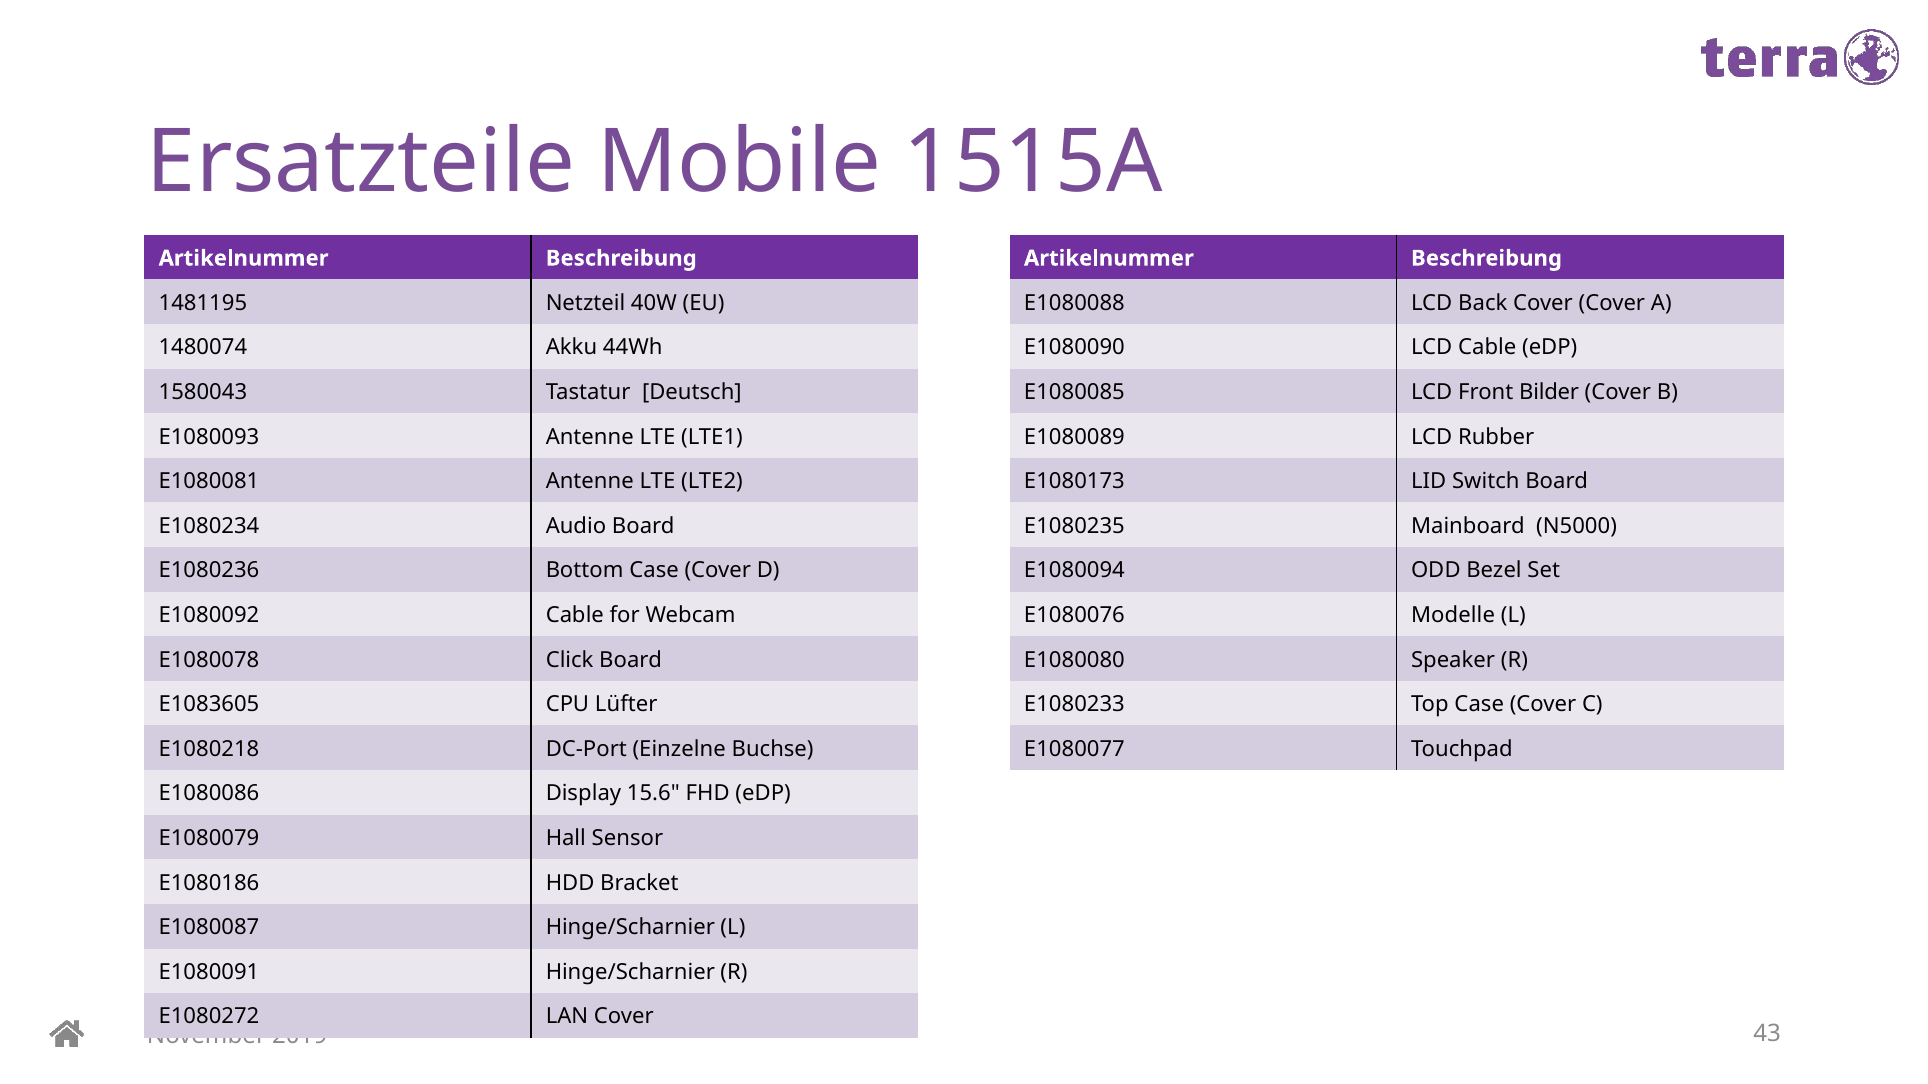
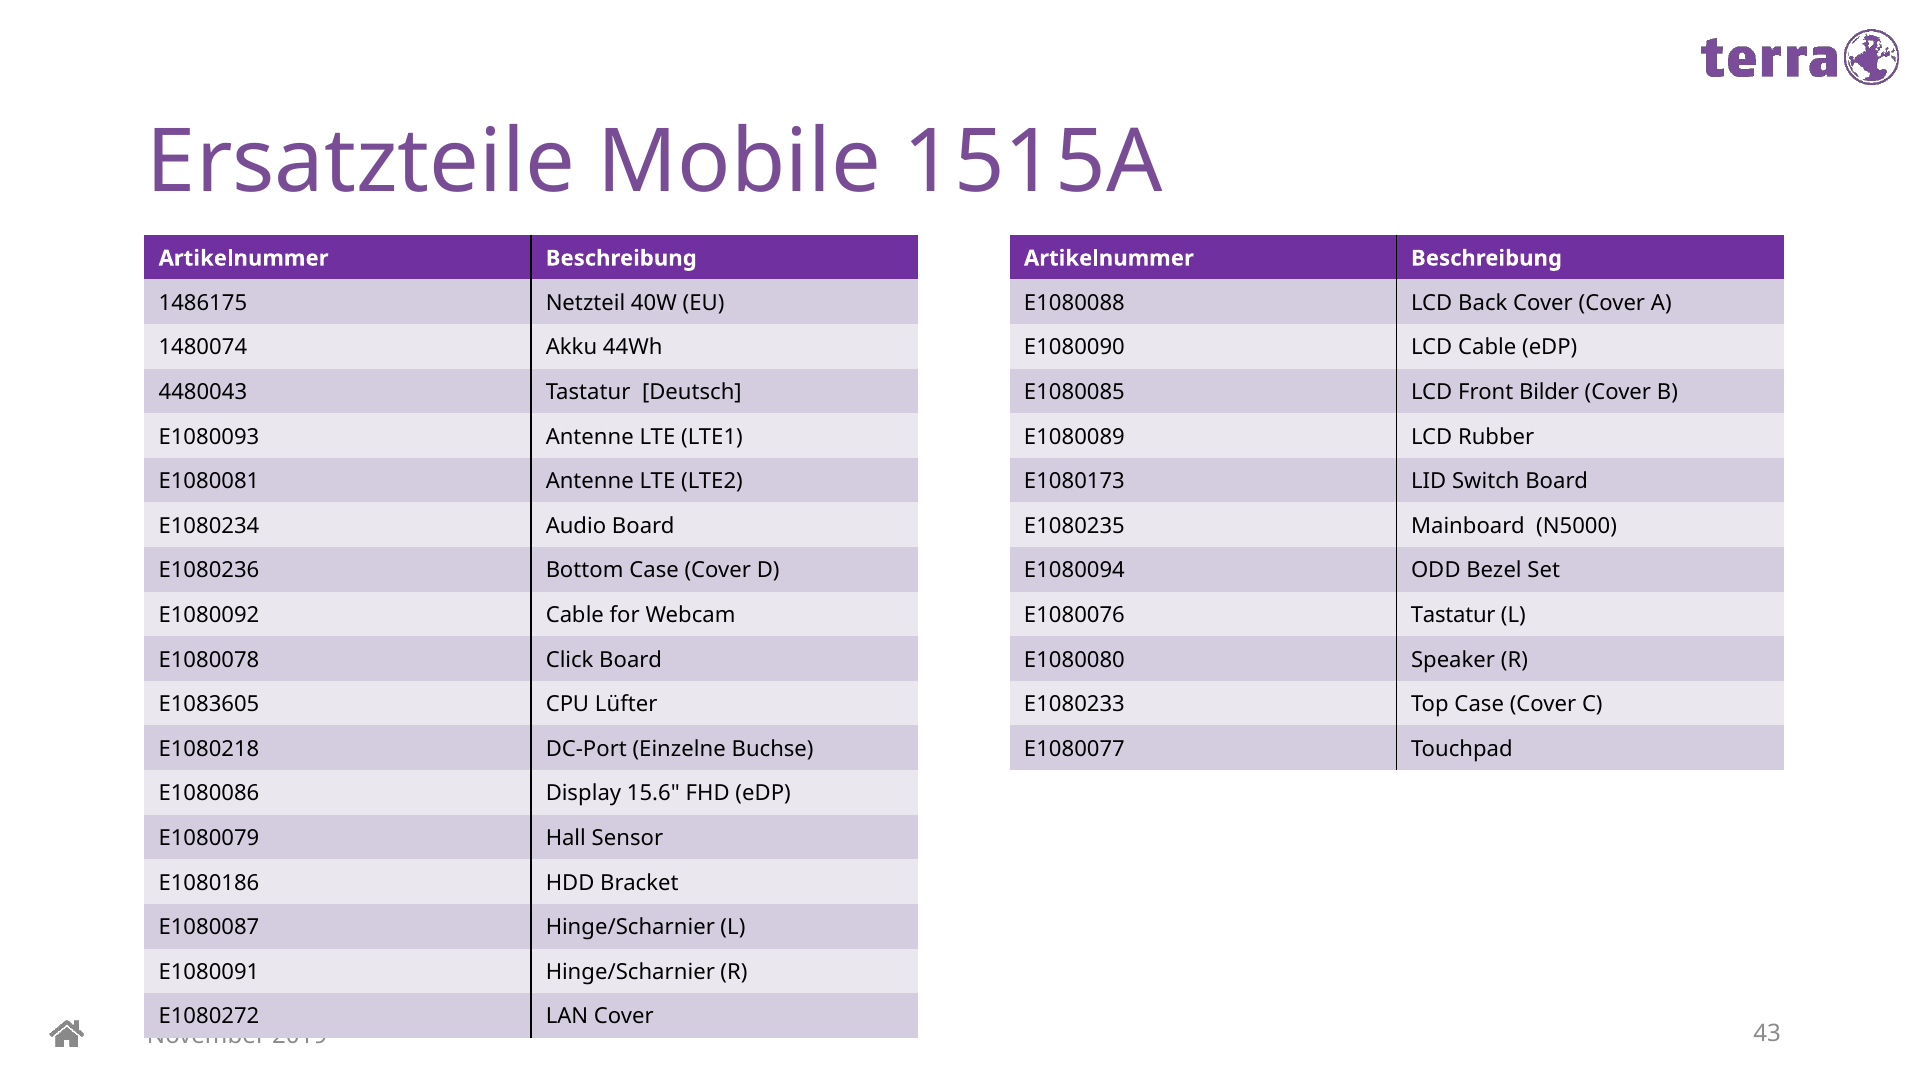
1481195: 1481195 -> 1486175
1580043: 1580043 -> 4480043
E1080076 Modelle: Modelle -> Tastatur
